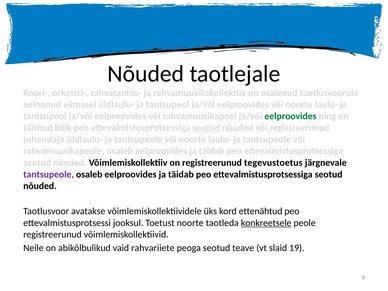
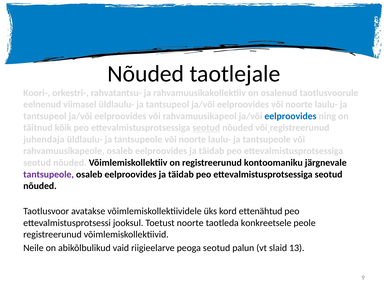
eelproovides at (290, 116) colour: green -> blue
tegevustoetus: tegevustoetus -> kontoomaniku
konkreetsele underline: present -> none
rahvariiete: rahvariiete -> riigieelarve
teave: teave -> palun
19: 19 -> 13
